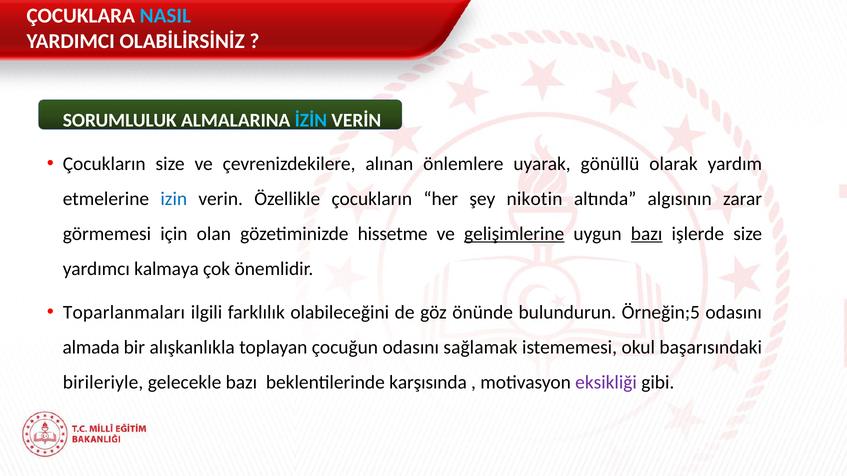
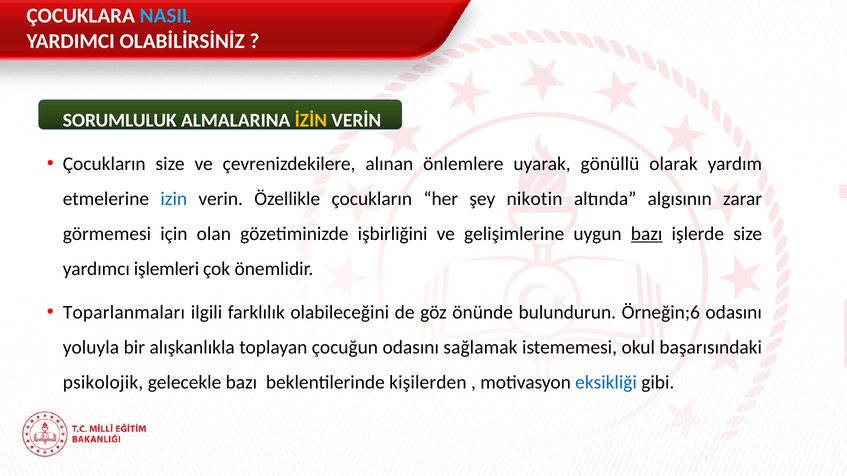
İZİN colour: light blue -> yellow
hissetme: hissetme -> işbirliğini
gelişimlerine underline: present -> none
kalmaya: kalmaya -> işlemleri
Örneğin;5: Örneğin;5 -> Örneğin;6
almada: almada -> yoluyla
birileriyle: birileriyle -> psikolojik
karşısında: karşısında -> kişilerden
eksikliği colour: purple -> blue
